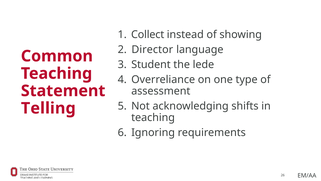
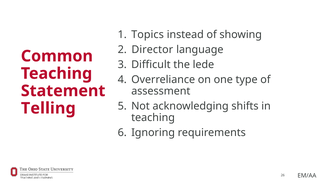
Collect: Collect -> Topics
Student: Student -> Difficult
